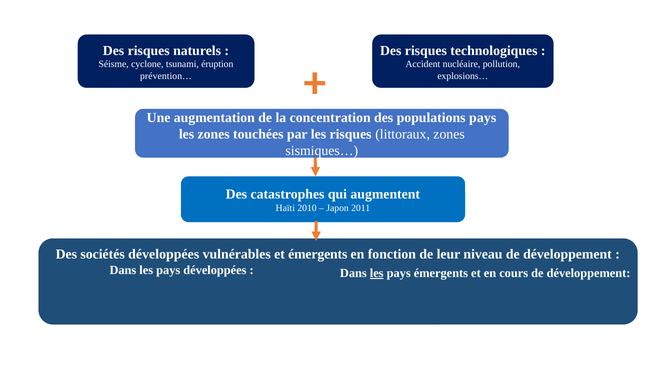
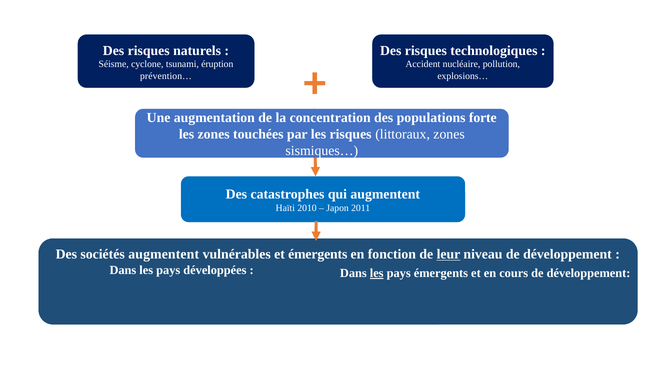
populations pays: pays -> forte
sociétés développées: développées -> augmentent
leur underline: none -> present
